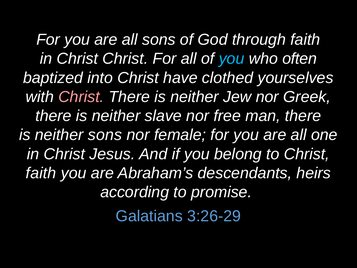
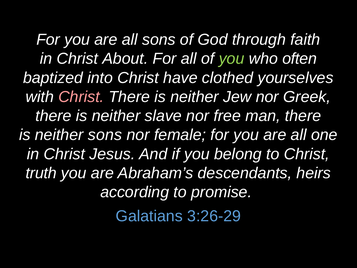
Christ Christ: Christ -> About
you at (232, 59) colour: light blue -> light green
faith at (41, 173): faith -> truth
